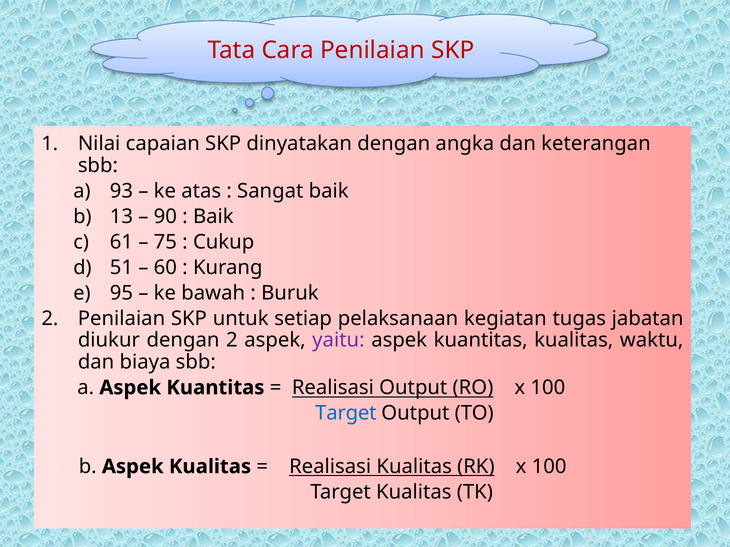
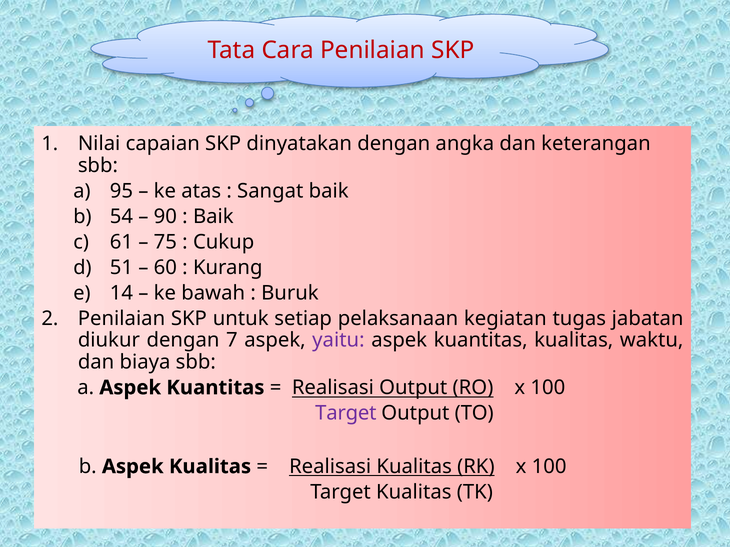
93: 93 -> 95
13: 13 -> 54
95: 95 -> 14
dengan 2: 2 -> 7
Target at (346, 413) colour: blue -> purple
